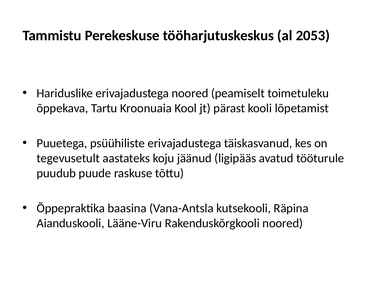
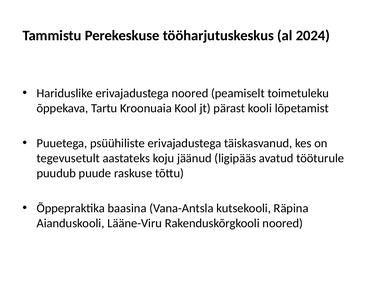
2053: 2053 -> 2024
